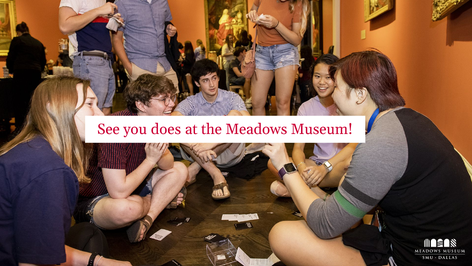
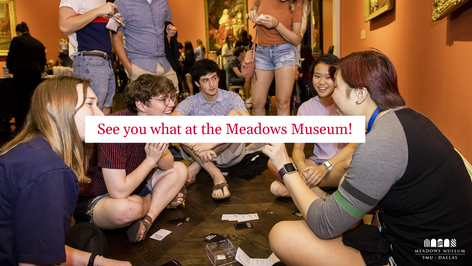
does: does -> what
